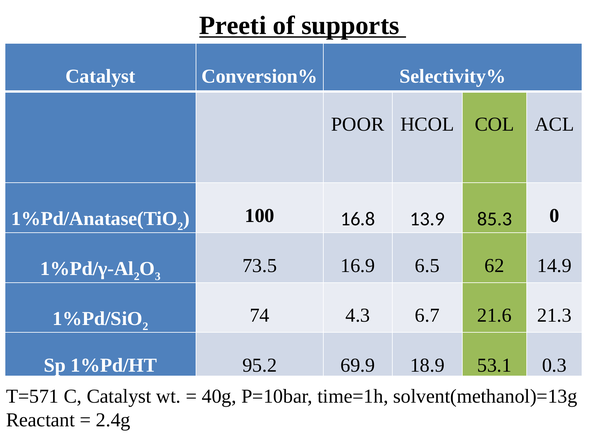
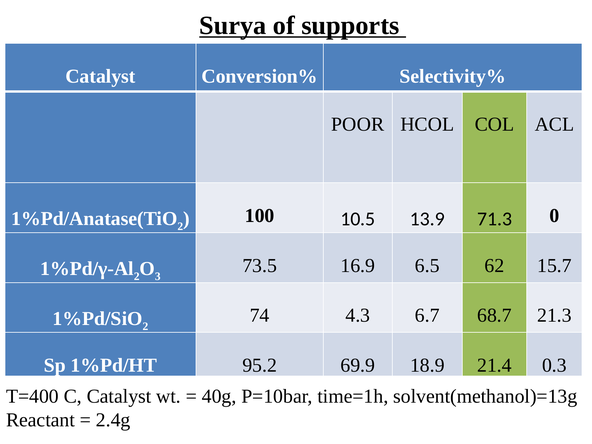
Preeti: Preeti -> Surya
16.8: 16.8 -> 10.5
85.3: 85.3 -> 71.3
14.9: 14.9 -> 15.7
21.6: 21.6 -> 68.7
53.1: 53.1 -> 21.4
T=571: T=571 -> T=400
